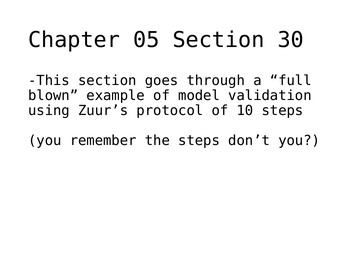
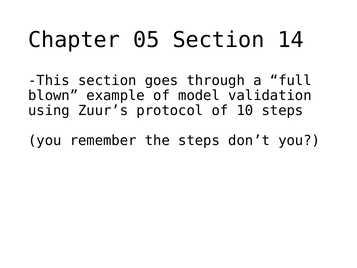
30: 30 -> 14
